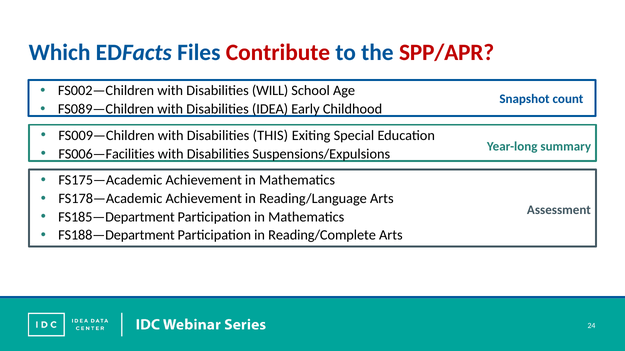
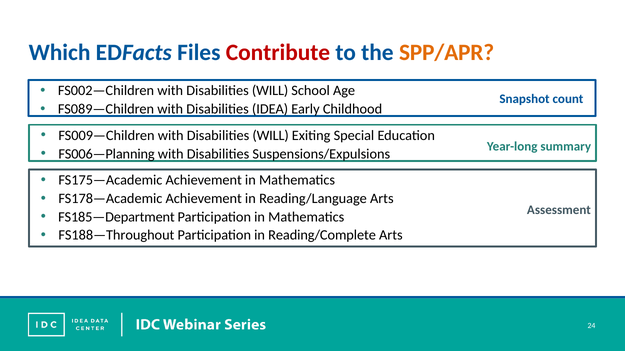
SPP/APR colour: red -> orange
FS009—Children with Disabilities THIS: THIS -> WILL
FS006—Facilities: FS006—Facilities -> FS006—Planning
FS188—Department: FS188—Department -> FS188—Throughout
